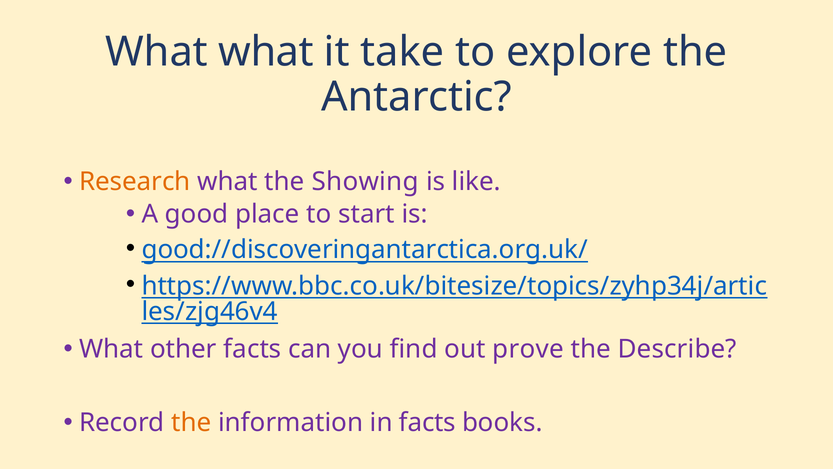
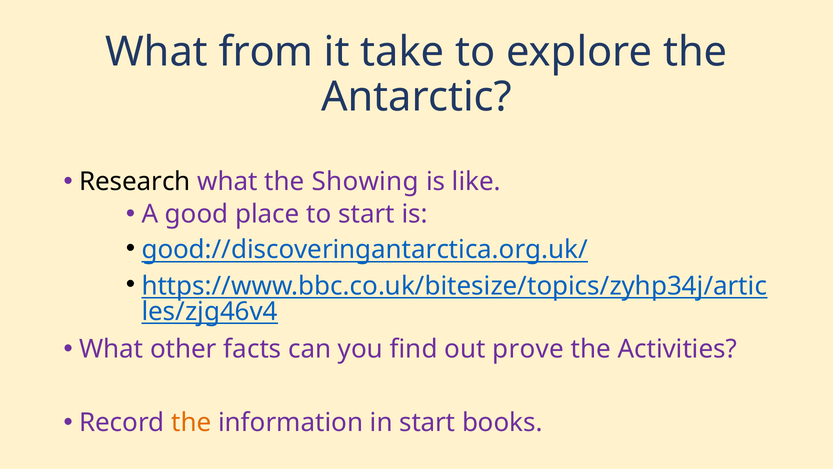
What what: what -> from
Research colour: orange -> black
Describe: Describe -> Activities
in facts: facts -> start
